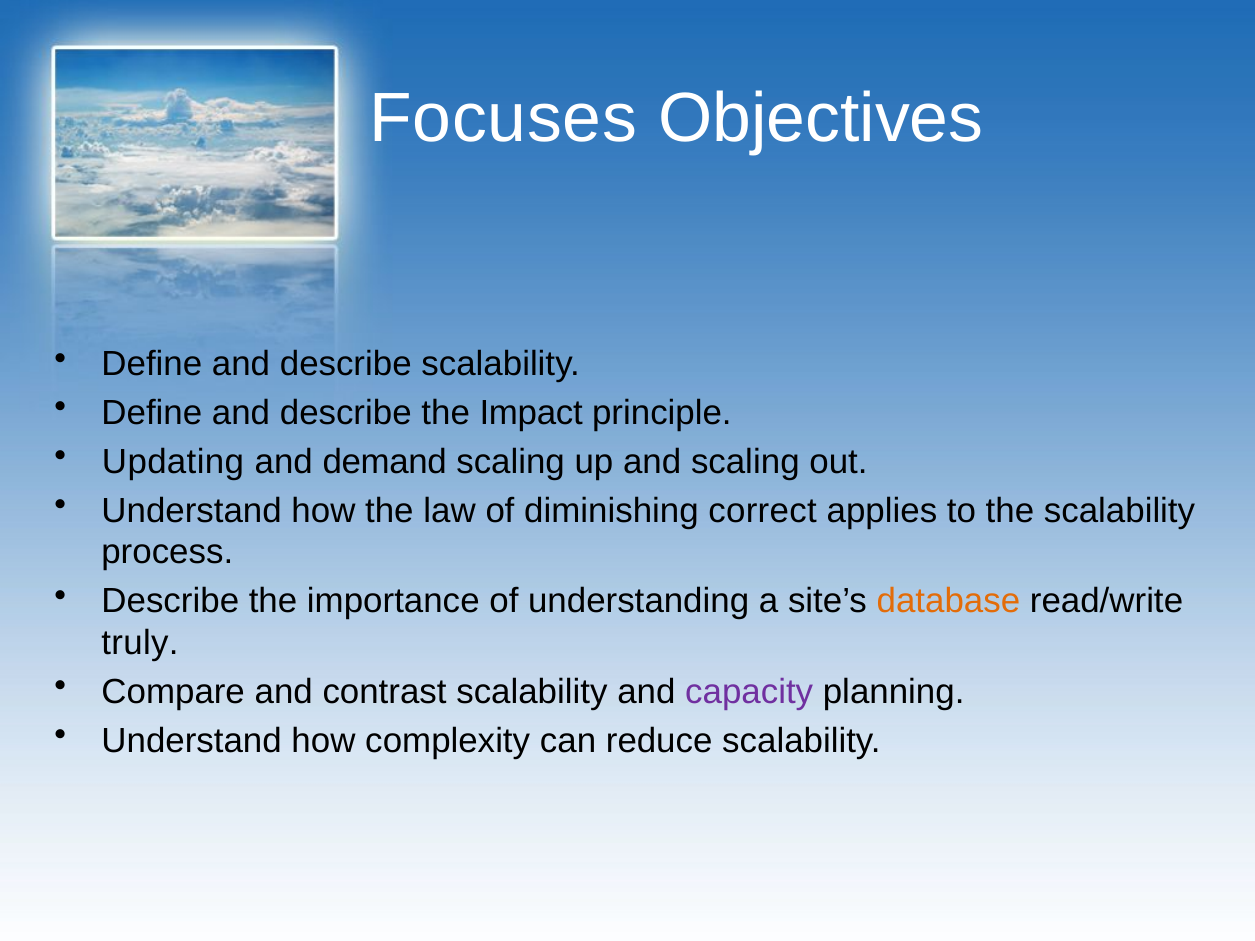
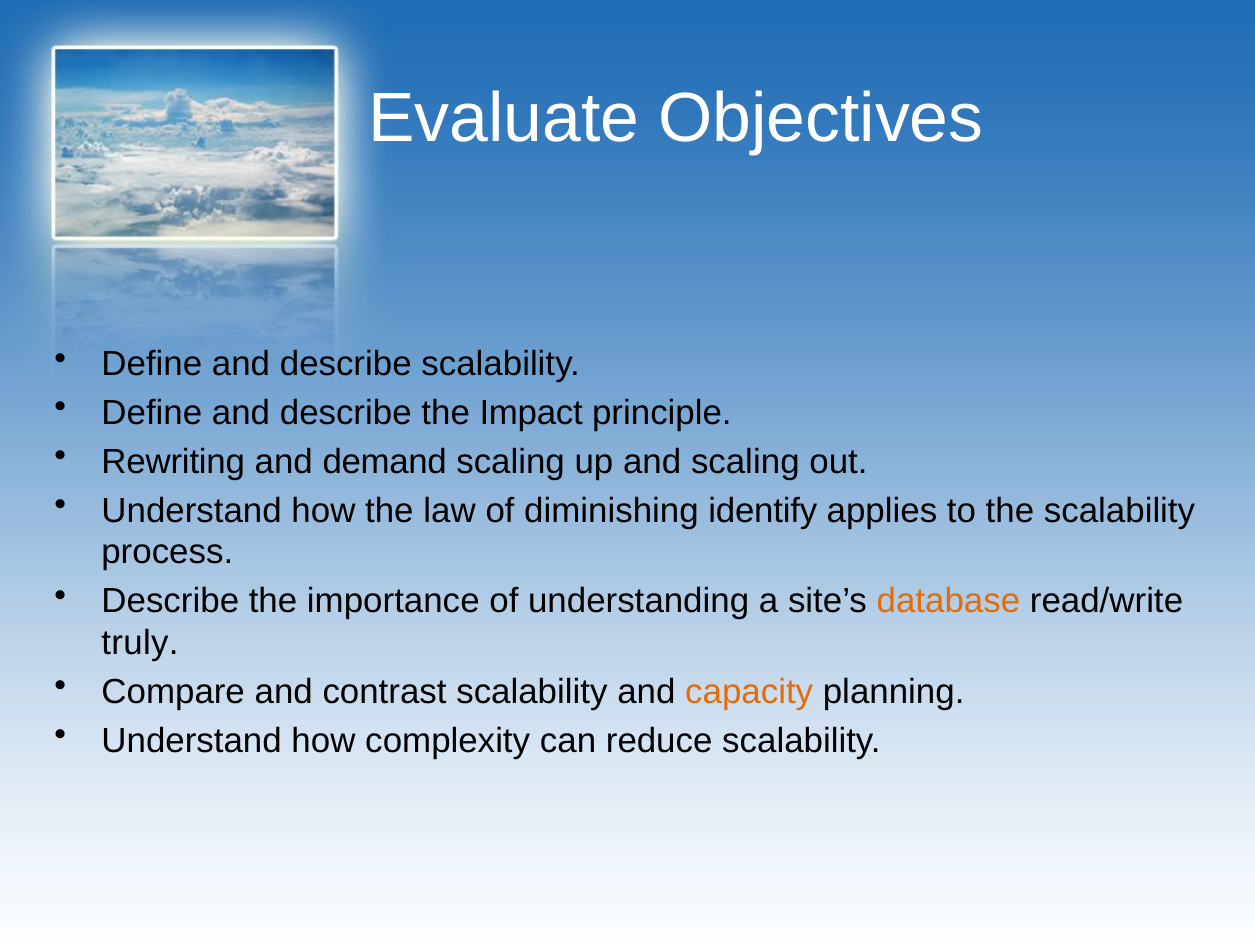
Focuses: Focuses -> Evaluate
Updating: Updating -> Rewriting
correct: correct -> identify
capacity colour: purple -> orange
